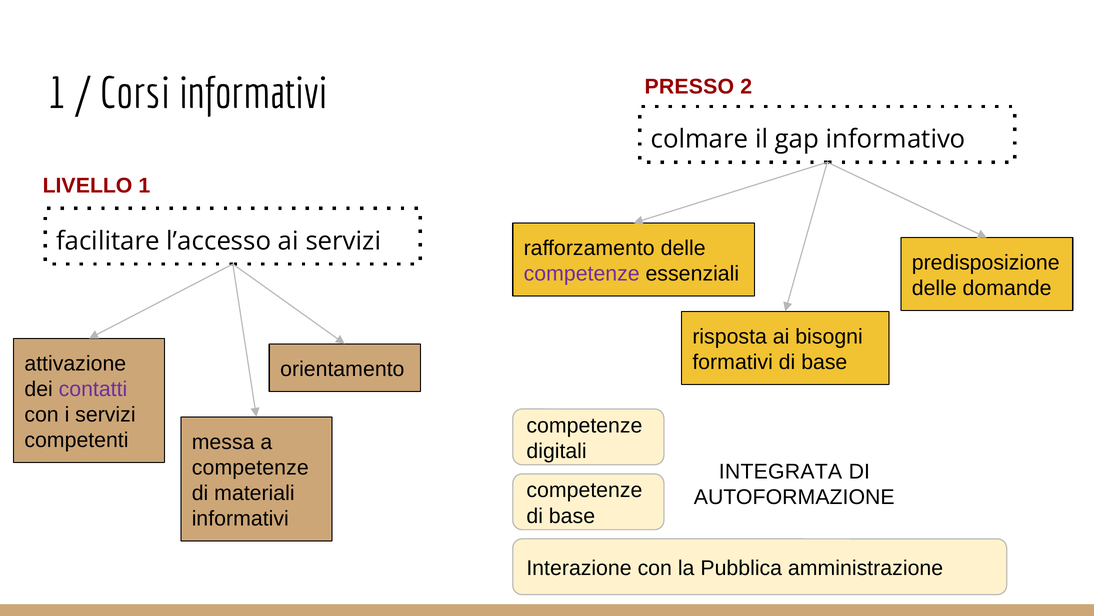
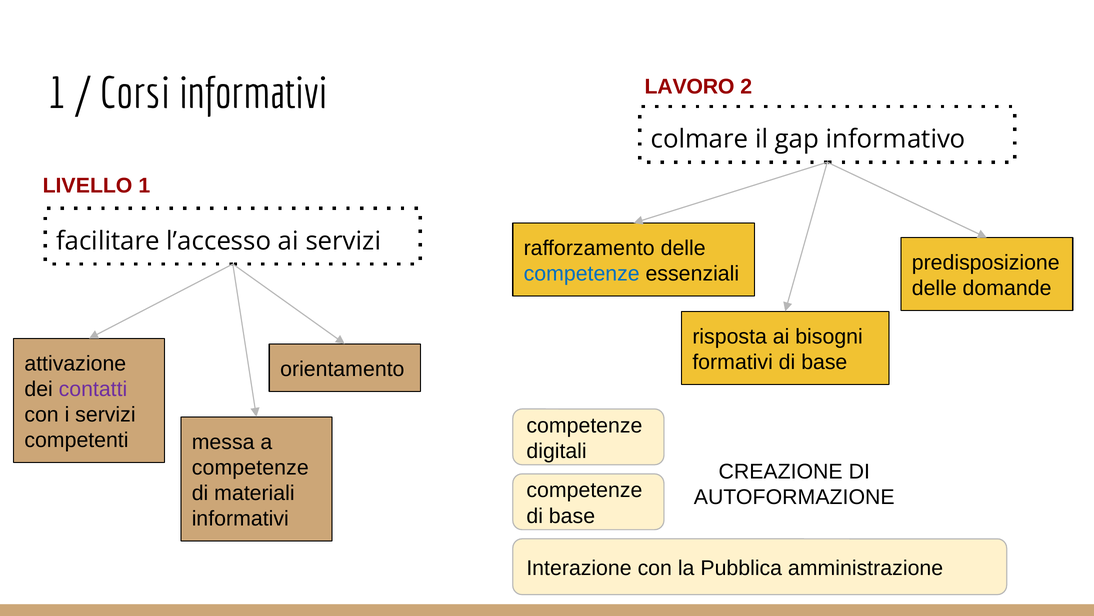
PRESSO: PRESSO -> LAVORO
competenze at (582, 273) colour: purple -> blue
INTEGRATA: INTEGRATA -> CREAZIONE
